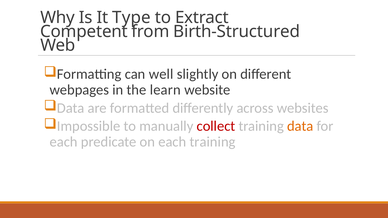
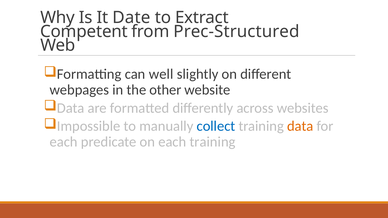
Type: Type -> Date
Birth-Structured: Birth-Structured -> Prec-Structured
learn: learn -> other
collect colour: red -> blue
